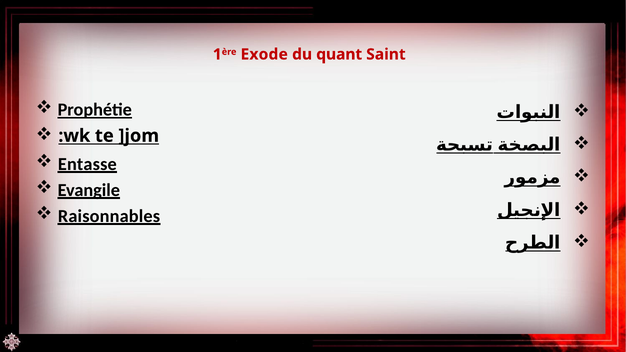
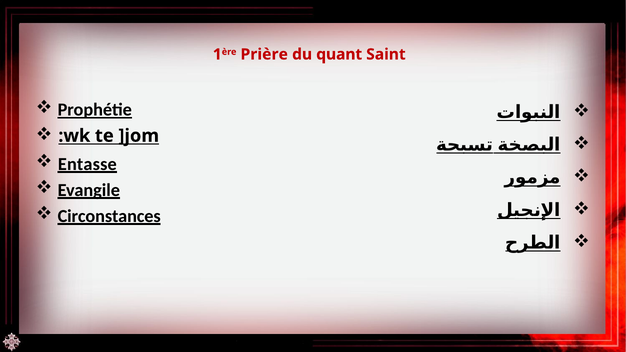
Exode: Exode -> Prière
Raisonnables: Raisonnables -> Circonstances
